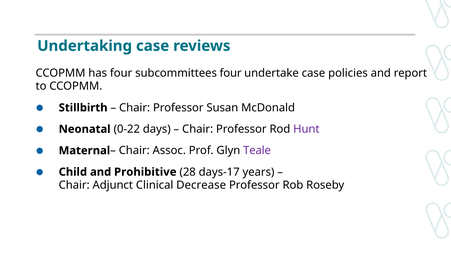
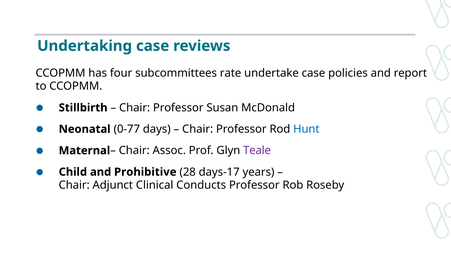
subcommittees four: four -> rate
0-22: 0-22 -> 0-77
Hunt colour: purple -> blue
Decrease: Decrease -> Conducts
